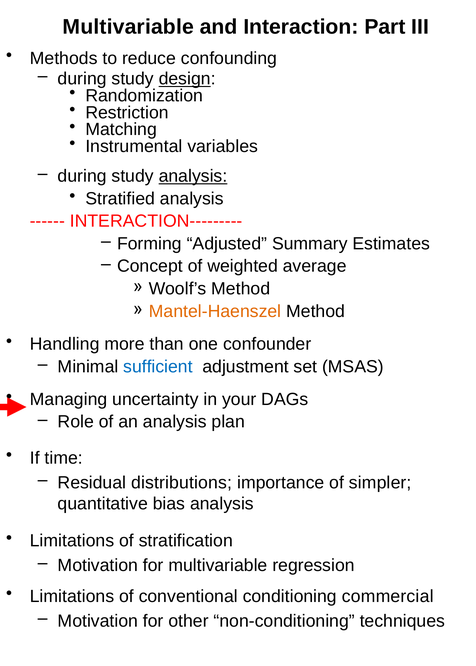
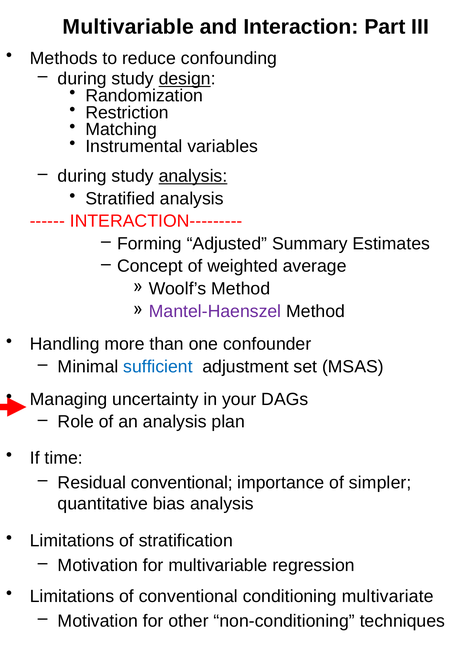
Mantel-Haenszel colour: orange -> purple
Residual distributions: distributions -> conventional
commercial: commercial -> multivariate
